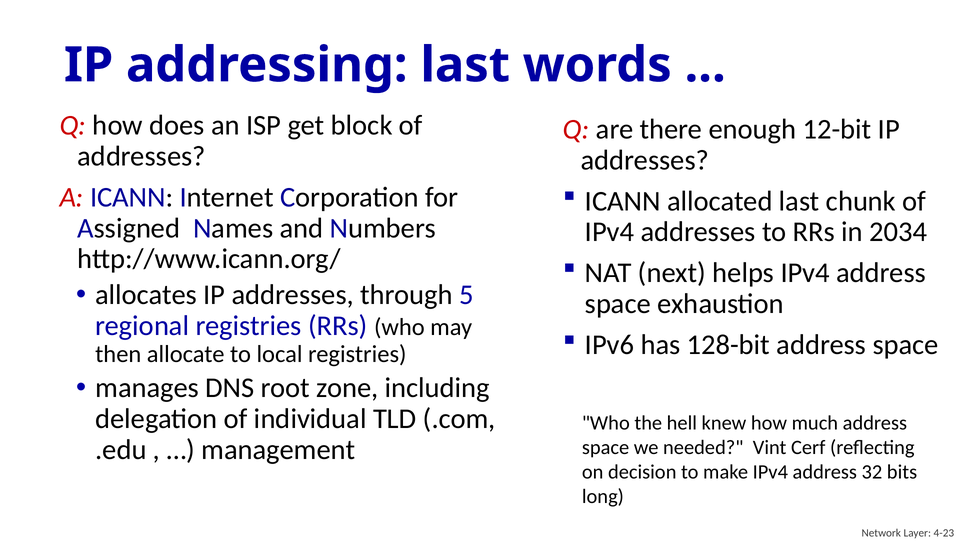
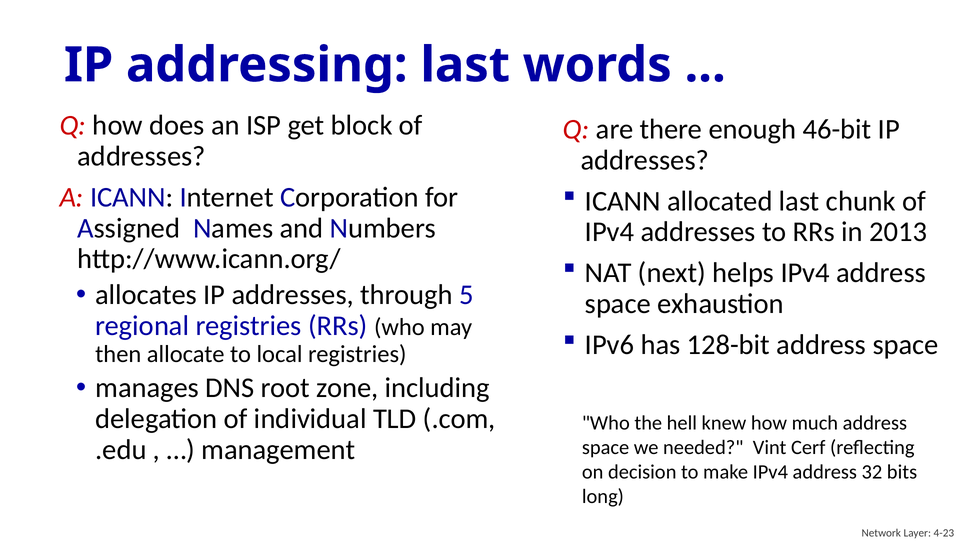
12-bit: 12-bit -> 46-bit
2034: 2034 -> 2013
